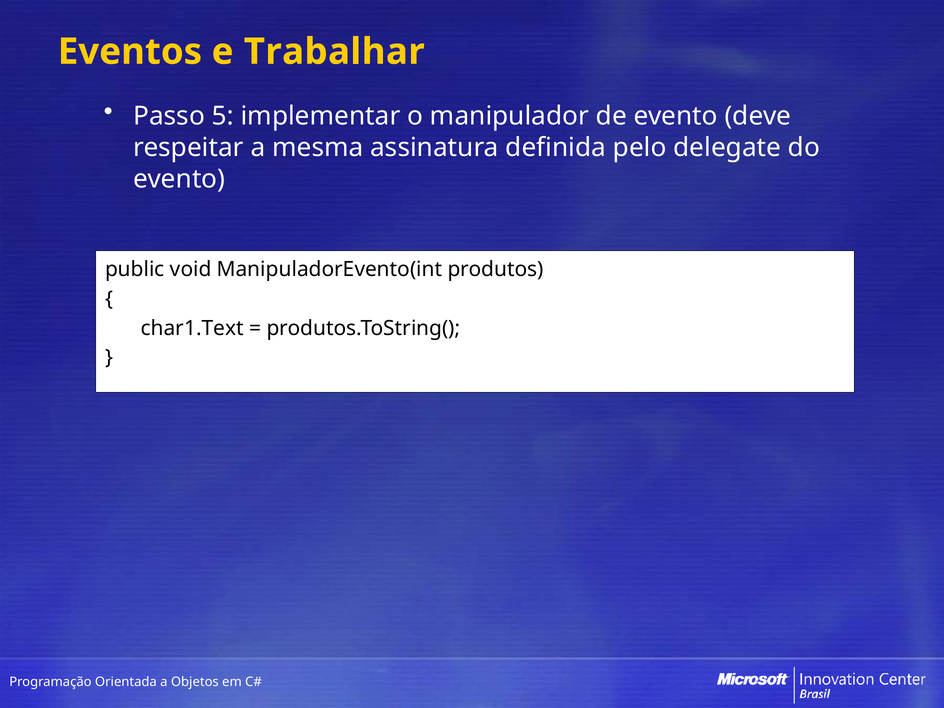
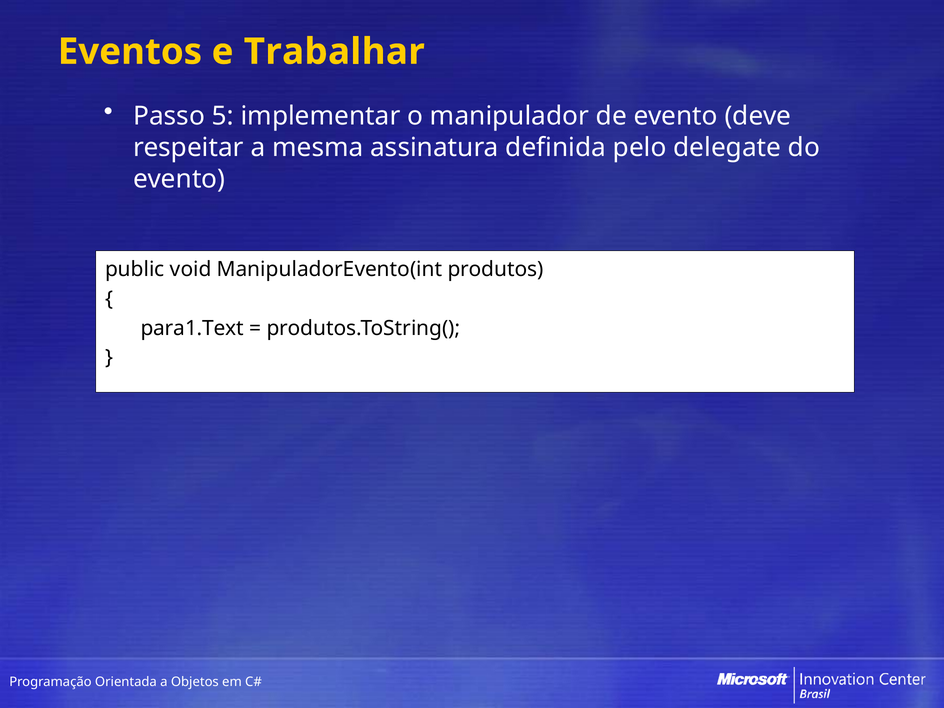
char1.Text: char1.Text -> para1.Text
